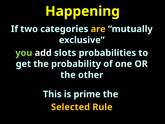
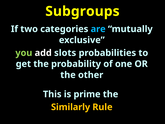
Happening: Happening -> Subgroups
are colour: yellow -> light blue
Selected: Selected -> Similarly
